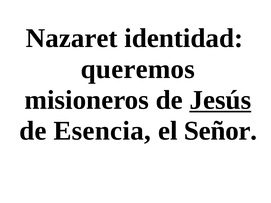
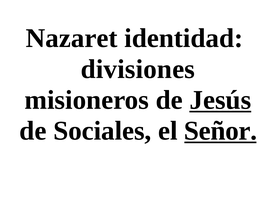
queremos: queremos -> divisiones
Esencia: Esencia -> Sociales
Señor underline: none -> present
